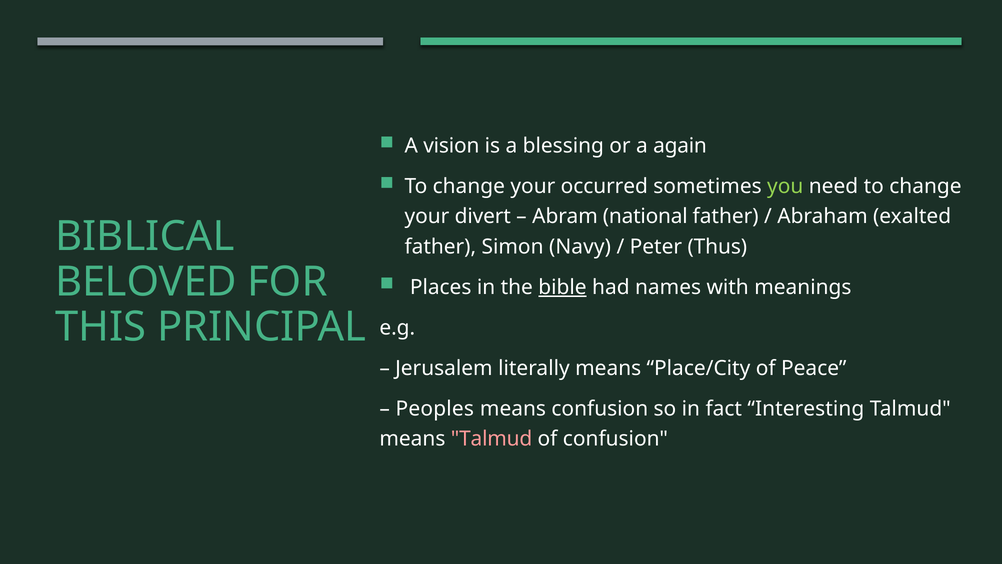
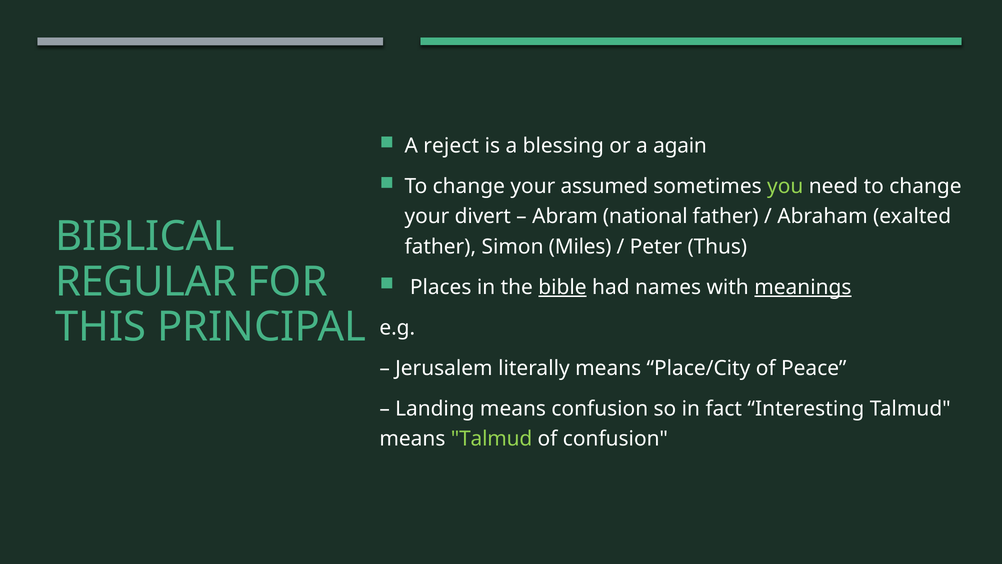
vision: vision -> reject
occurred: occurred -> assumed
Navy: Navy -> Miles
BELOVED: BELOVED -> REGULAR
meanings underline: none -> present
Peoples: Peoples -> Landing
Talmud at (492, 439) colour: pink -> light green
